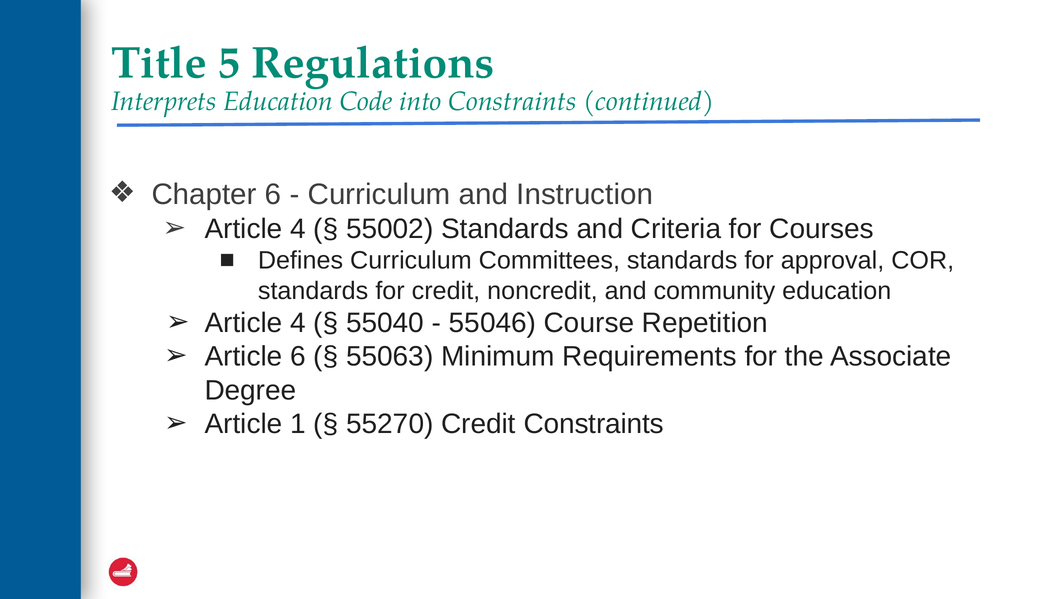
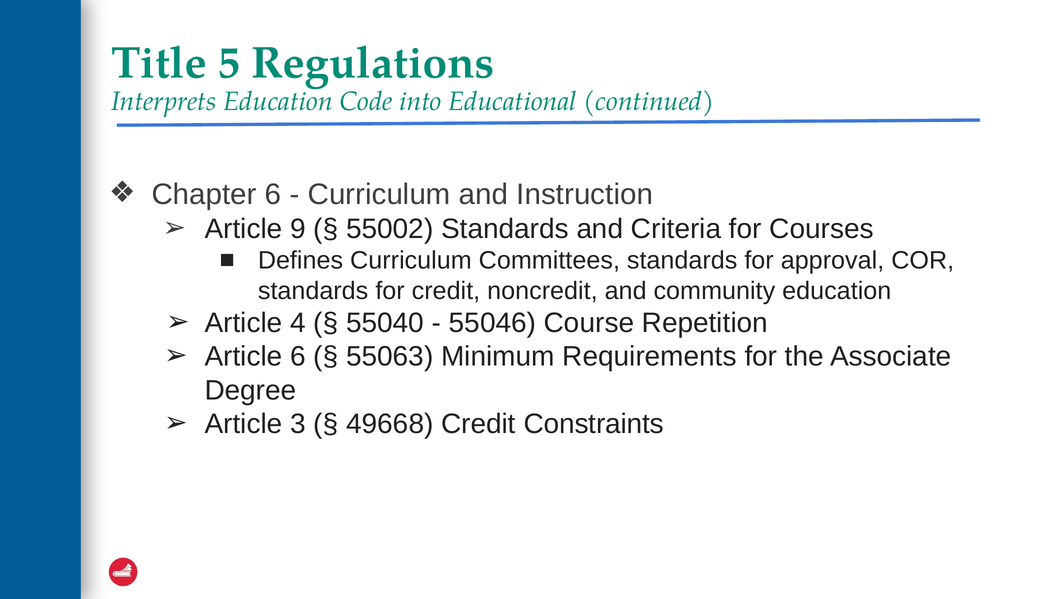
into Constraints: Constraints -> Educational
4 at (298, 229): 4 -> 9
1: 1 -> 3
55270: 55270 -> 49668
